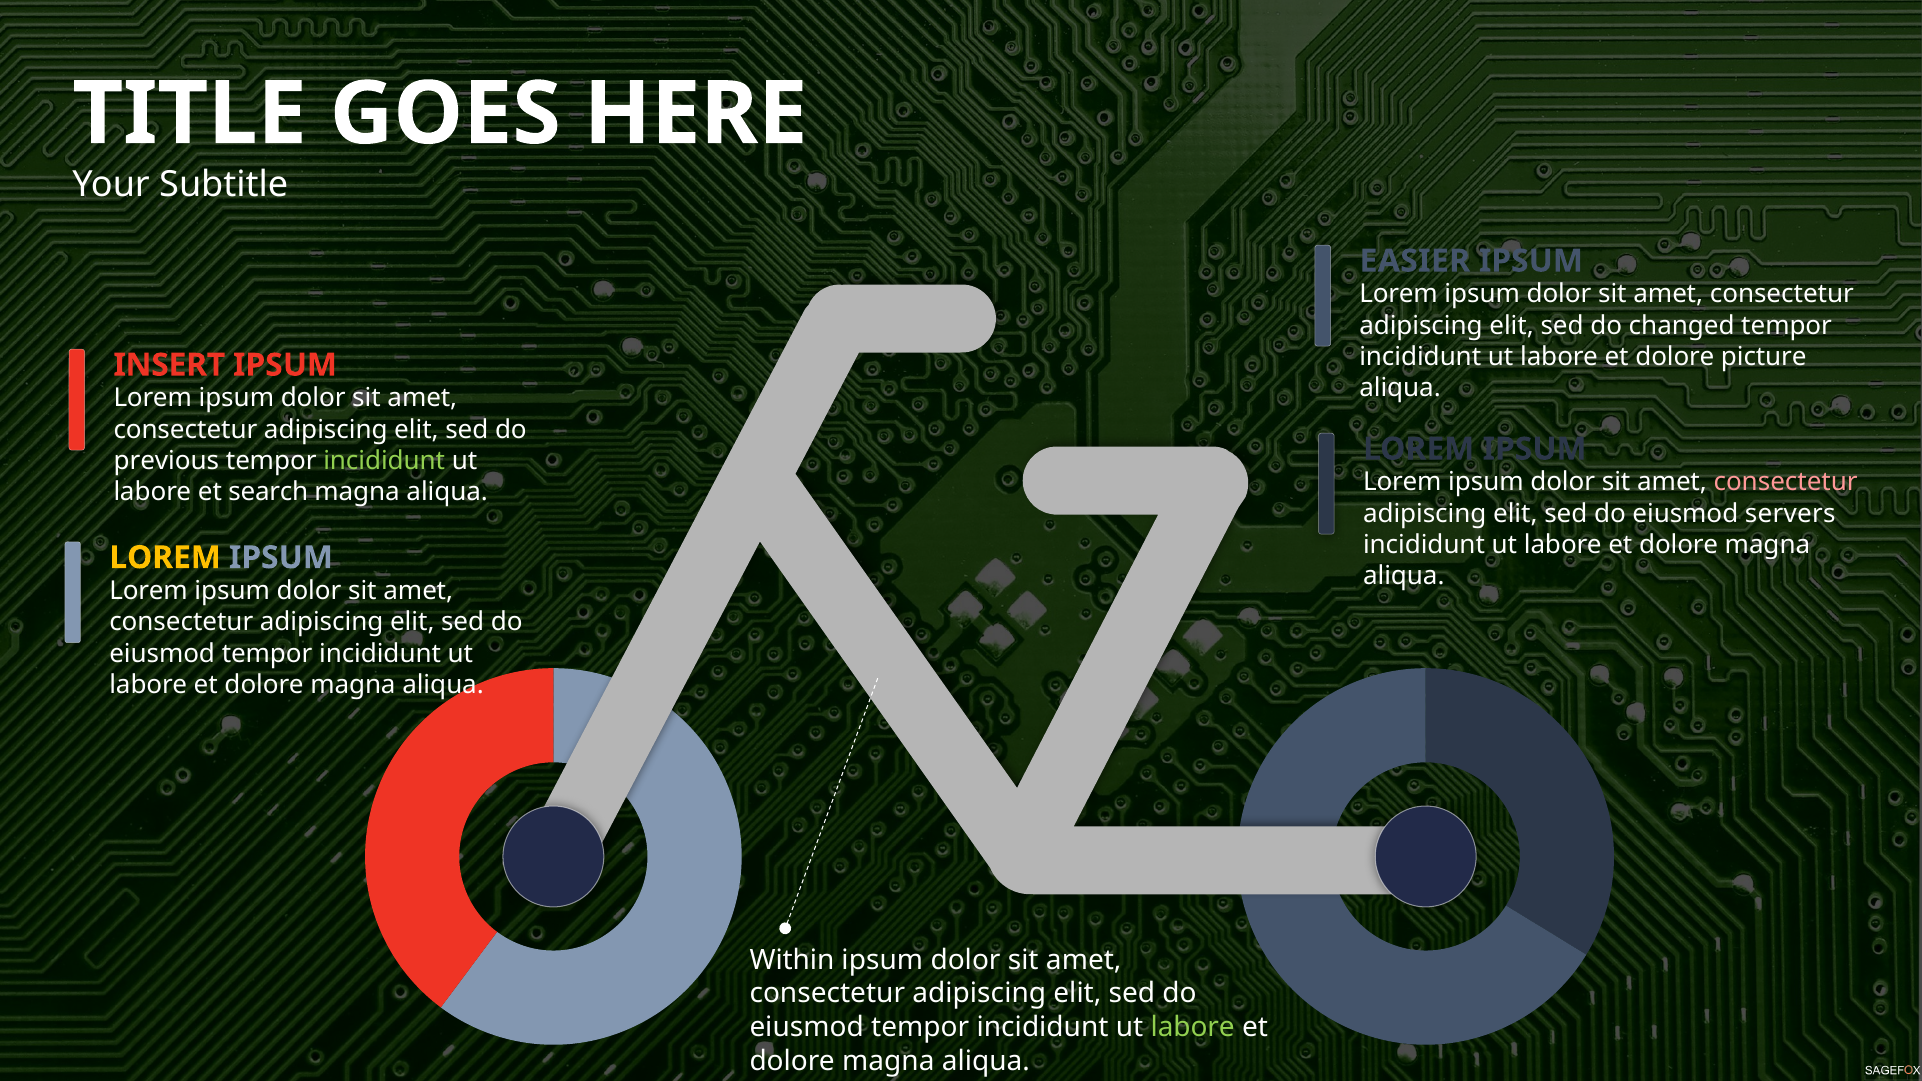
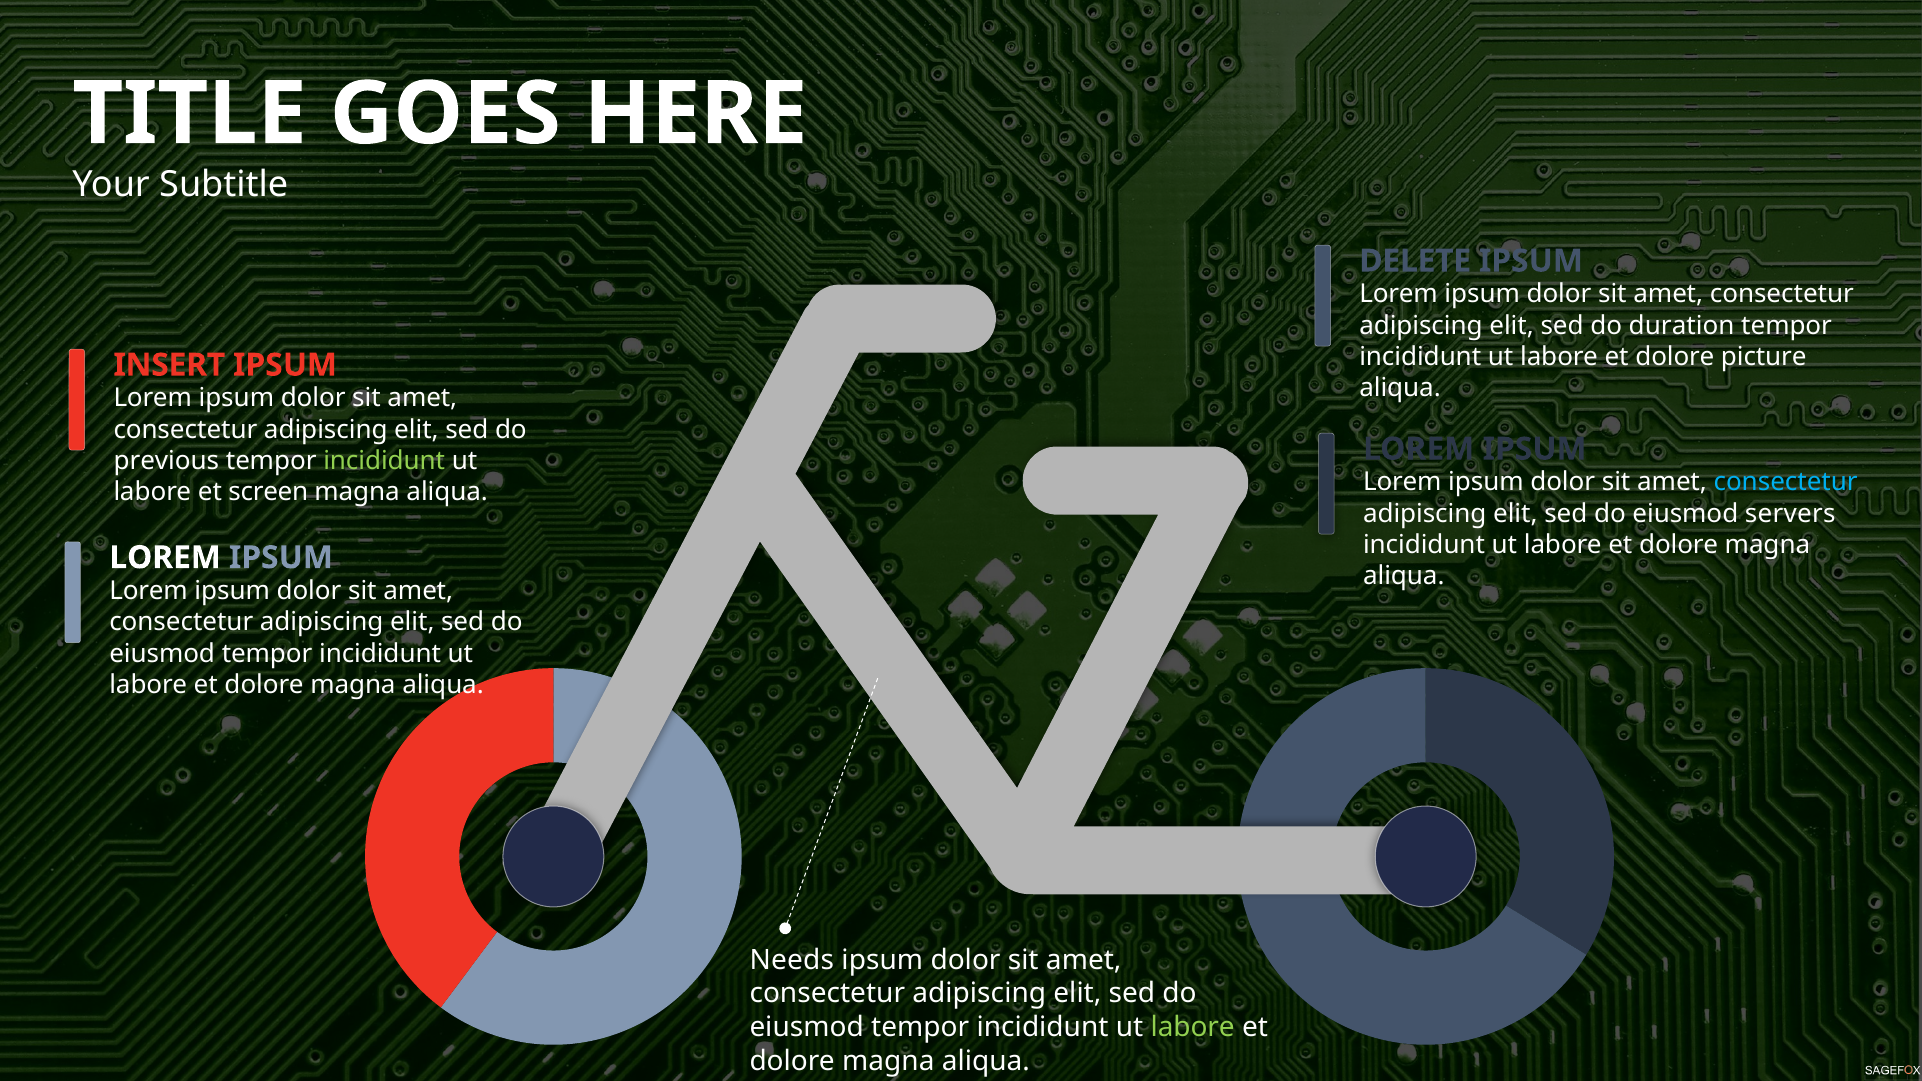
EASIER: EASIER -> DELETE
changed: changed -> duration
consectetur at (1786, 482) colour: pink -> light blue
search: search -> screen
LOREM at (165, 558) colour: yellow -> white
Within: Within -> Needs
